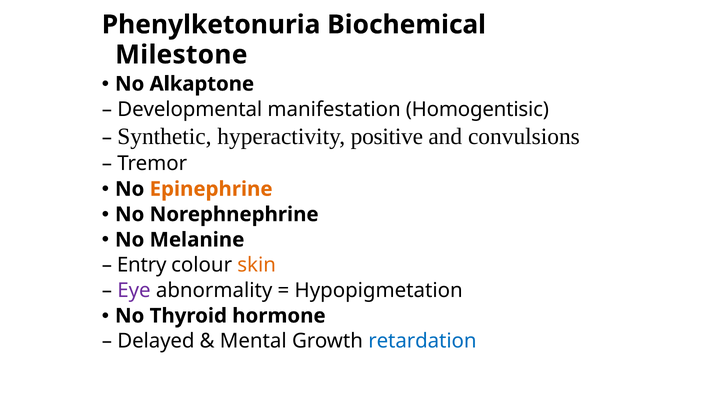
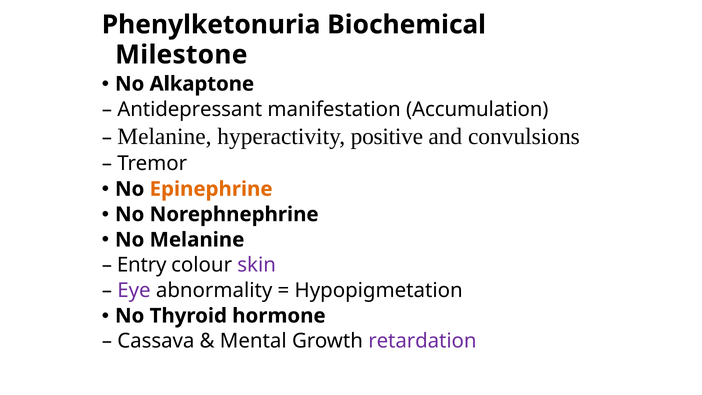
Developmental: Developmental -> Antidepressant
Homogentisic: Homogentisic -> Accumulation
Synthetic at (164, 136): Synthetic -> Melanine
skin colour: orange -> purple
Delayed: Delayed -> Cassava
retardation colour: blue -> purple
